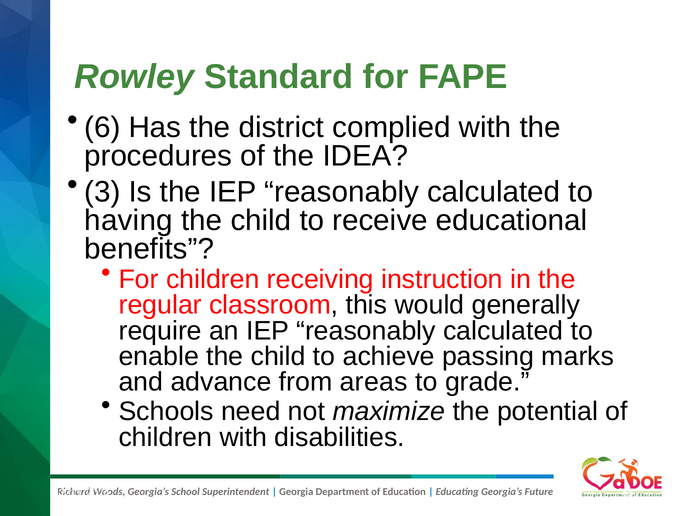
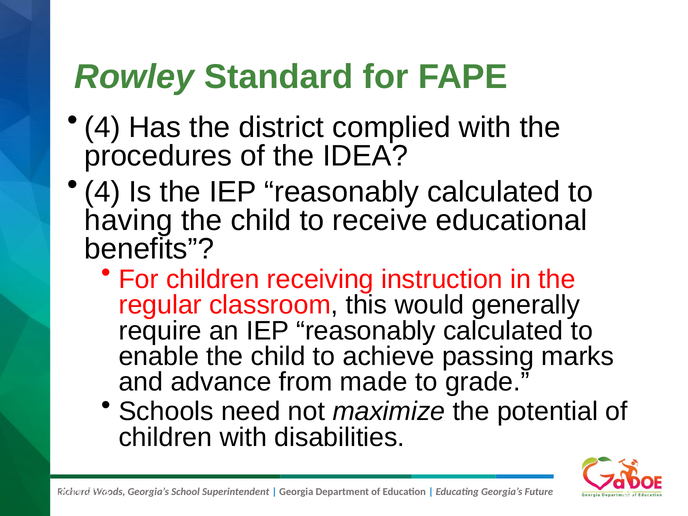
6 at (102, 127): 6 -> 4
3 at (102, 192): 3 -> 4
areas: areas -> made
